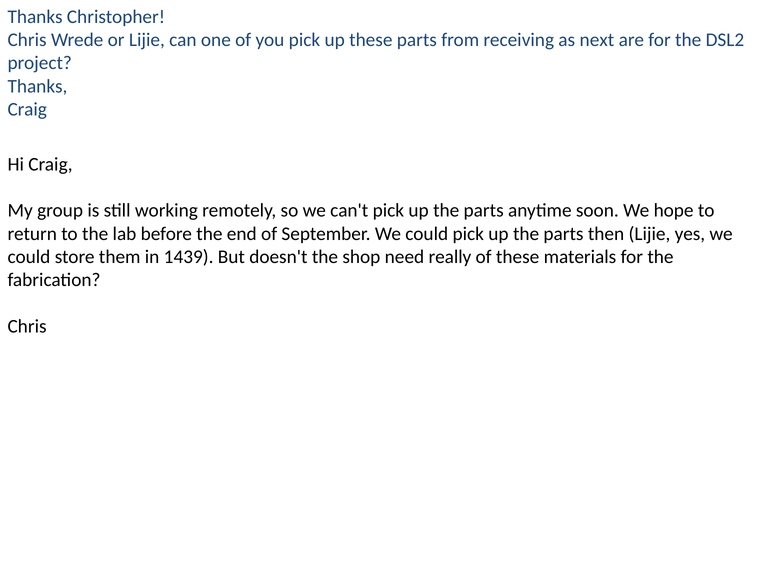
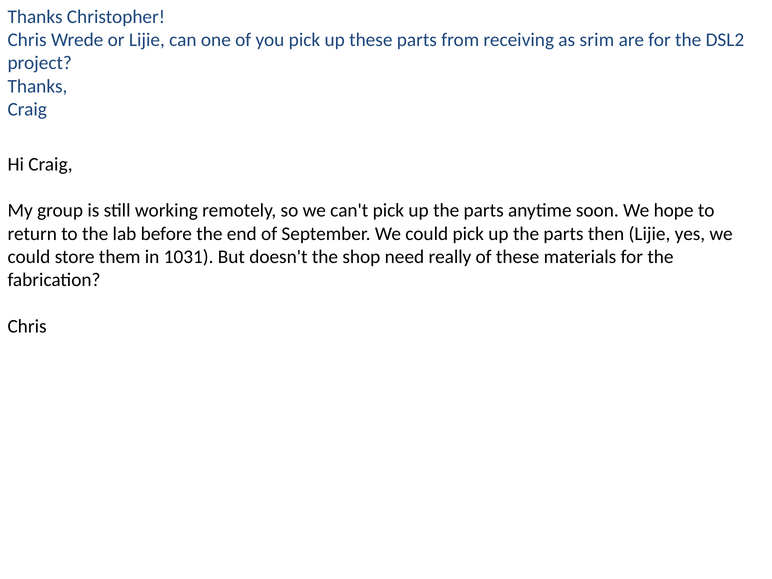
next: next -> srim
1439: 1439 -> 1031
